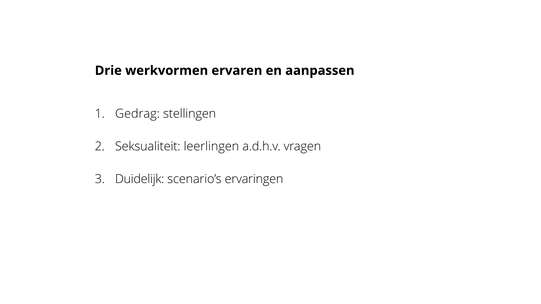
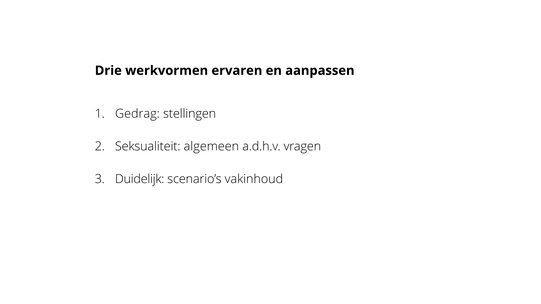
leerlingen: leerlingen -> algemeen
ervaringen: ervaringen -> vakinhoud
